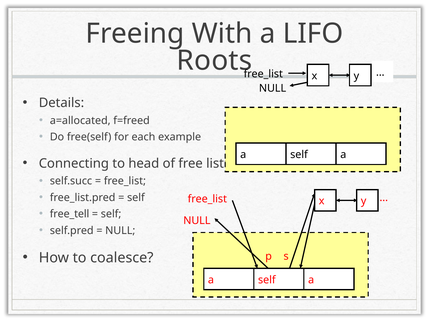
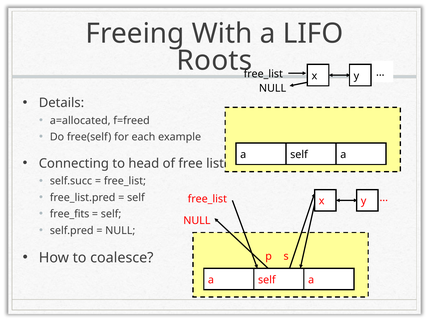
free_tell: free_tell -> free_fits
